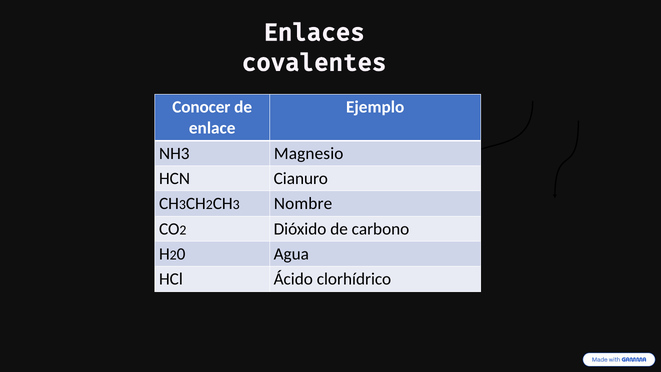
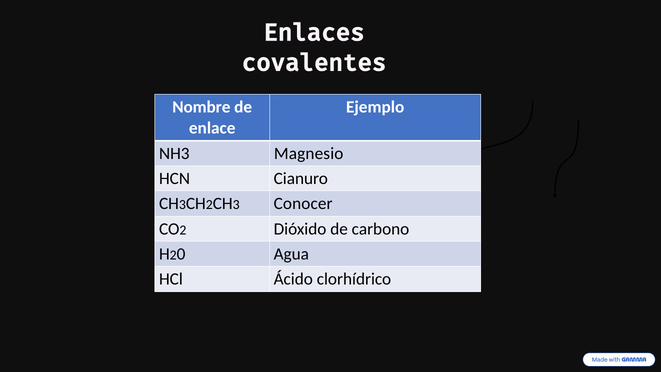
Conocer: Conocer -> Nombre
Nombre: Nombre -> Conocer
